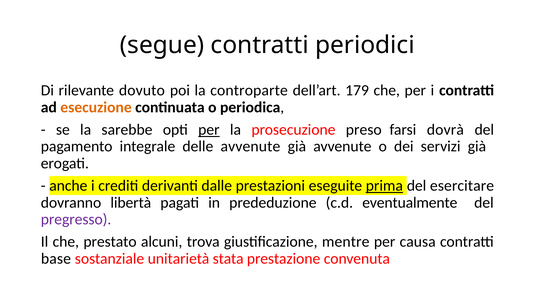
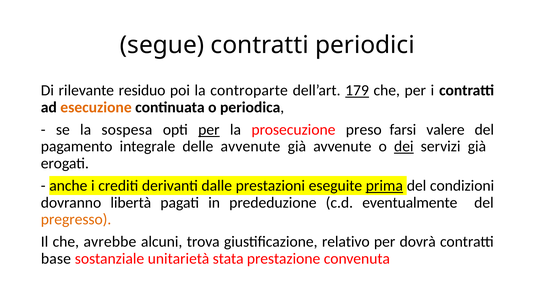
dovuto: dovuto -> residuo
179 underline: none -> present
sarebbe: sarebbe -> sospesa
dovrà: dovrà -> valere
dei underline: none -> present
esercitare: esercitare -> condizioni
pregresso colour: purple -> orange
prestato: prestato -> avrebbe
mentre: mentre -> relativo
causa: causa -> dovrà
